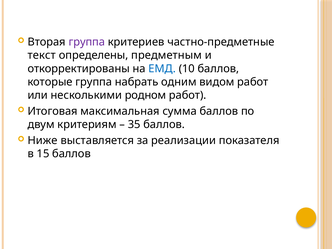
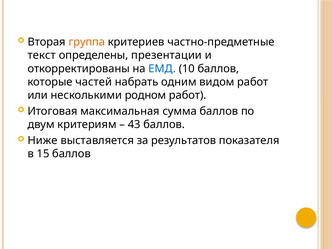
группа at (87, 42) colour: purple -> orange
предметным: предметным -> презентации
которые группа: группа -> частей
35: 35 -> 43
реализации: реализации -> результатов
